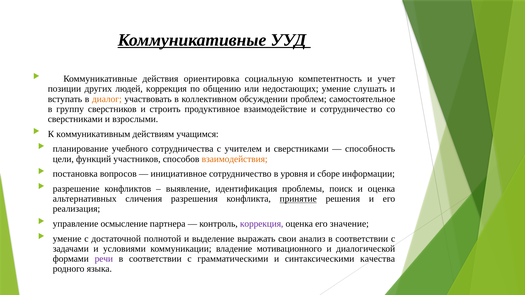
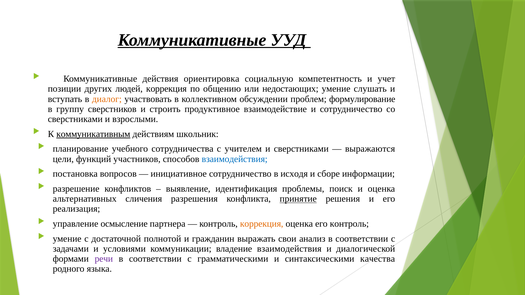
самостоятельное: самостоятельное -> формулирование
коммуникативным underline: none -> present
учащимся: учащимся -> школьник
способность: способность -> выражаются
взаимодействия at (235, 159) colour: orange -> blue
уровня: уровня -> исходя
коррекция at (262, 224) colour: purple -> orange
его значение: значение -> контроль
выделение: выделение -> гражданин
владение мотивационного: мотивационного -> взаимодействия
